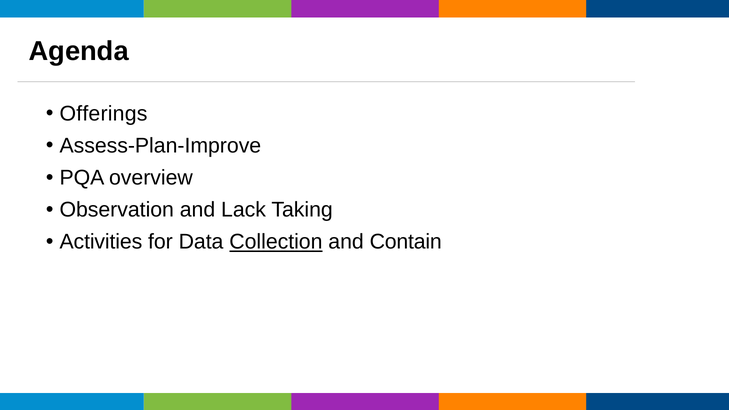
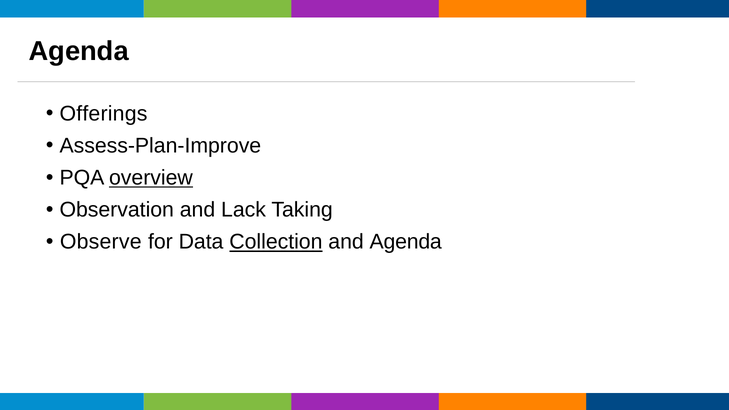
overview underline: none -> present
Activities: Activities -> Observe
and Contain: Contain -> Agenda
